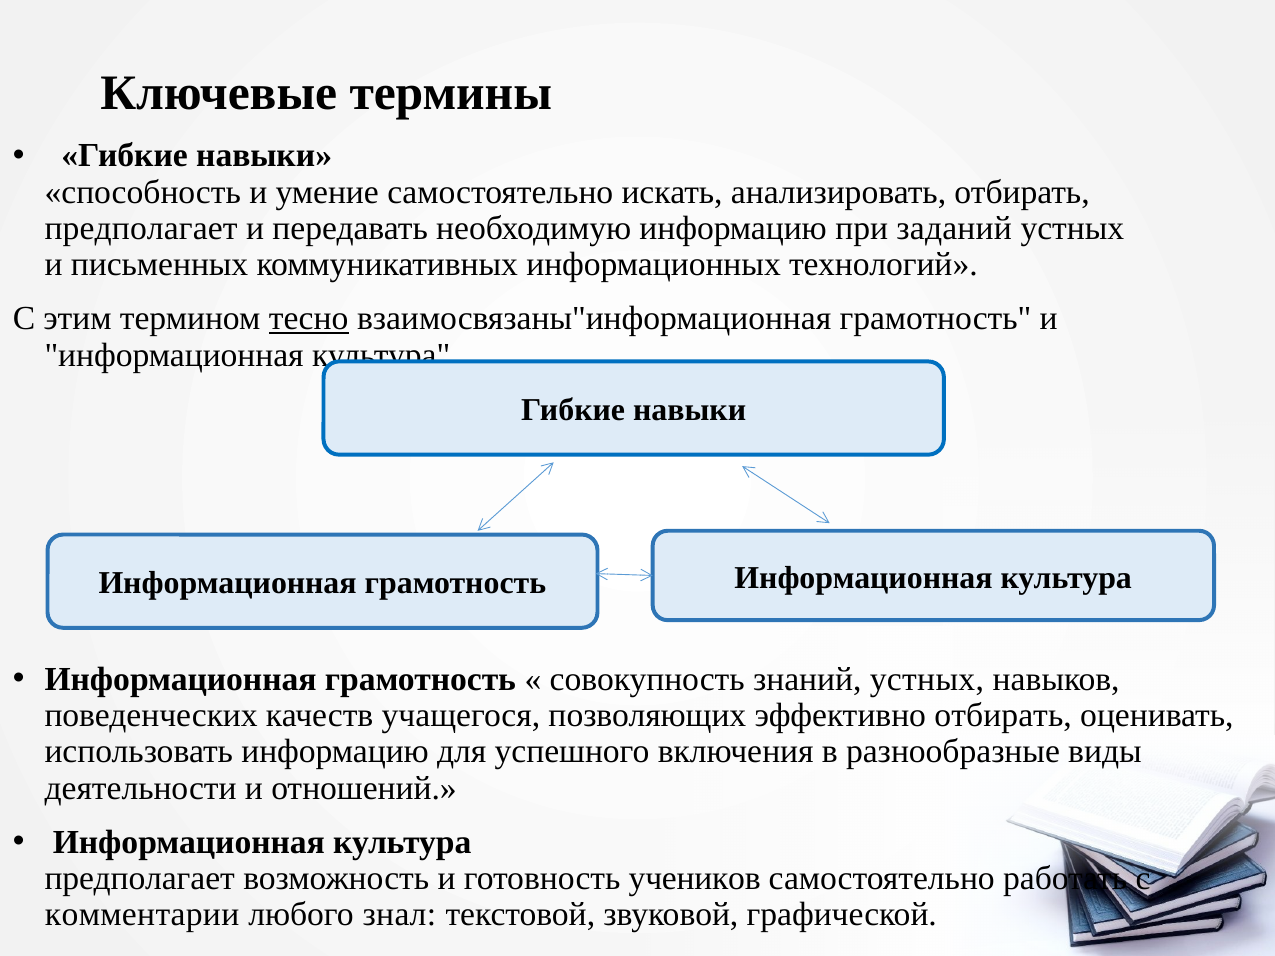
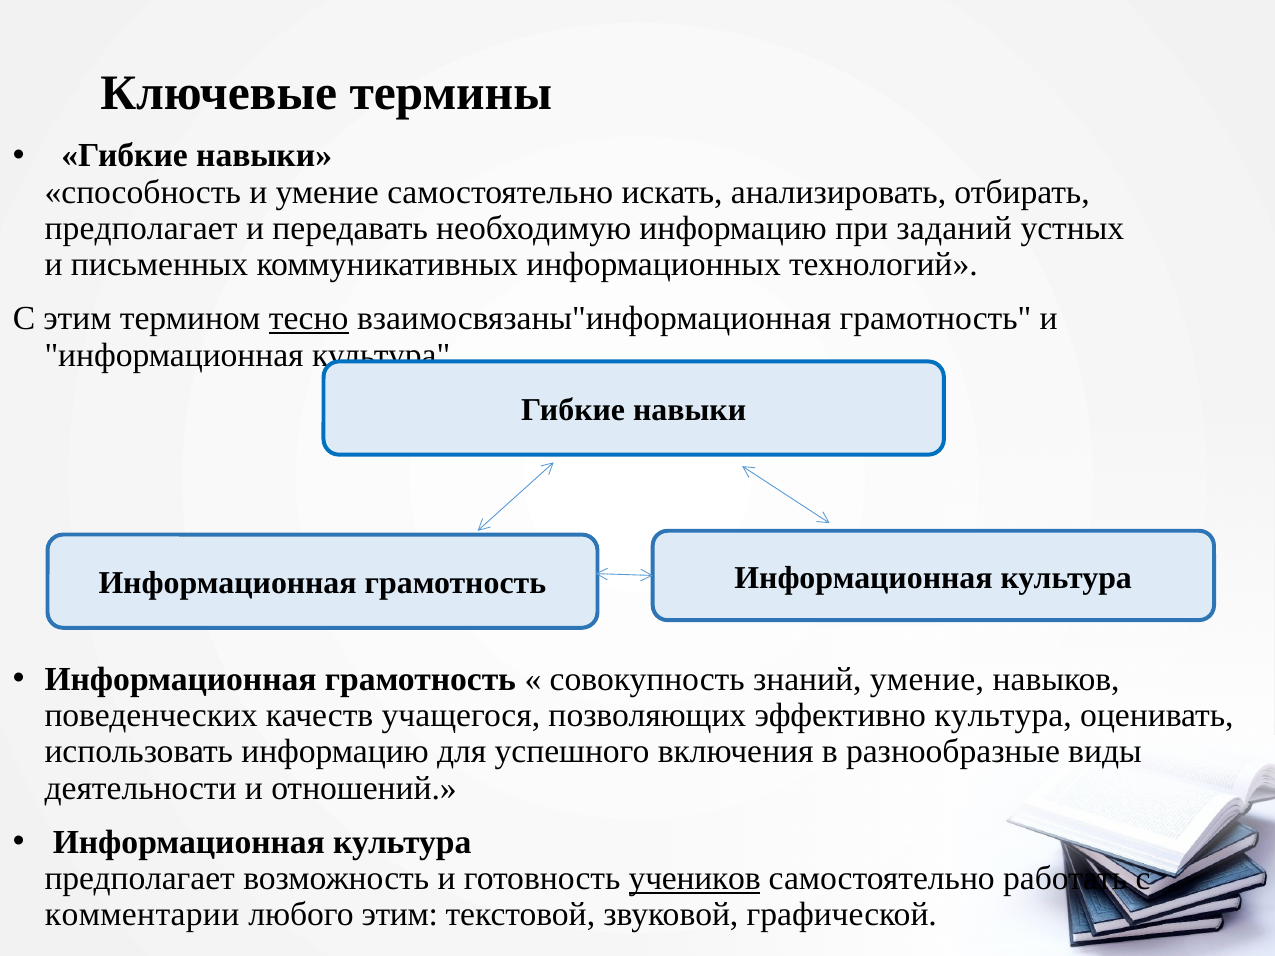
знаний устных: устных -> умение
эффективно отбирать: отбирать -> культура
учеников underline: none -> present
любого знал: знал -> этим
